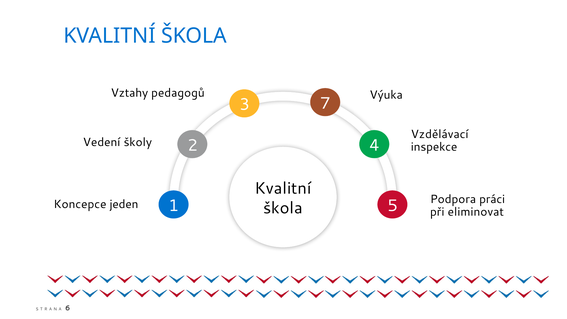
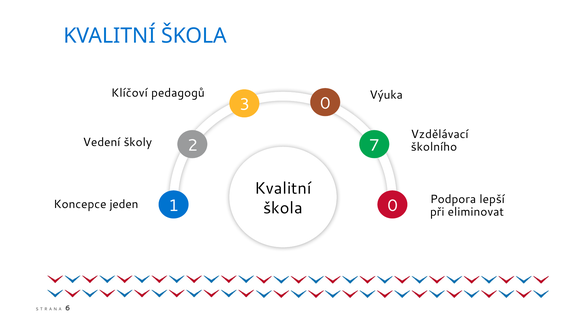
Vztahy: Vztahy -> Klíčoví
3 7: 7 -> 0
4: 4 -> 7
inspekce: inspekce -> školního
práci: práci -> lepší
1 5: 5 -> 0
